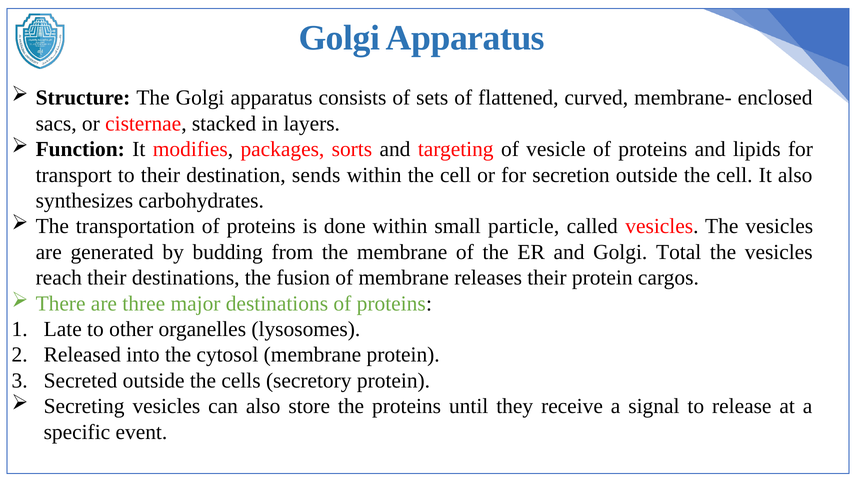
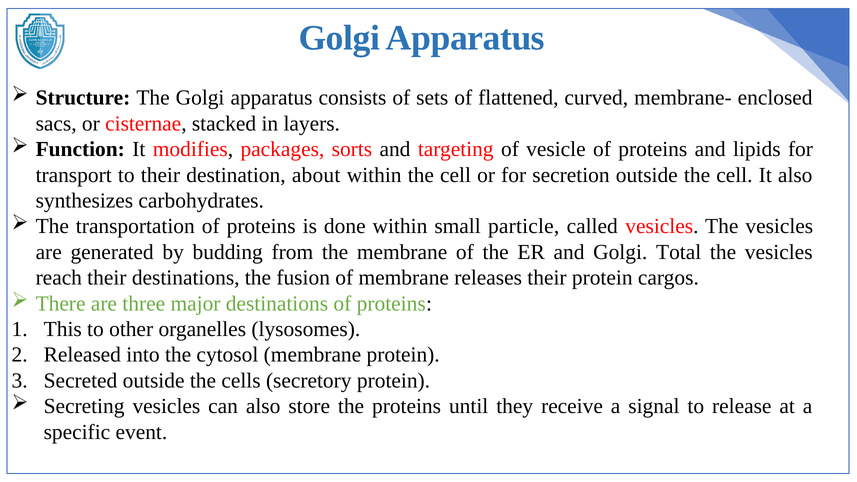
sends: sends -> about
Late: Late -> This
